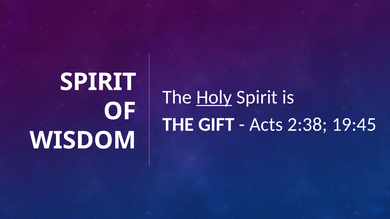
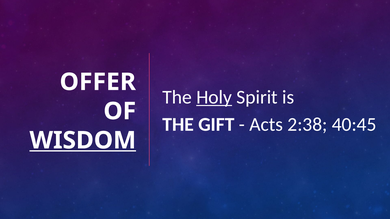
SPIRIT at (98, 82): SPIRIT -> OFFER
19:45: 19:45 -> 40:45
WISDOM underline: none -> present
